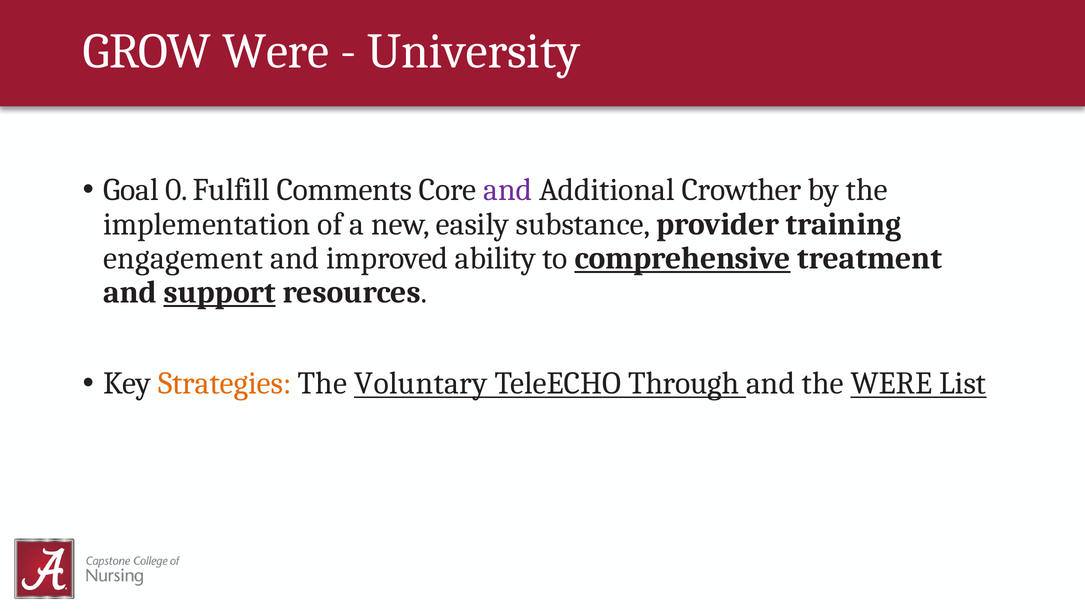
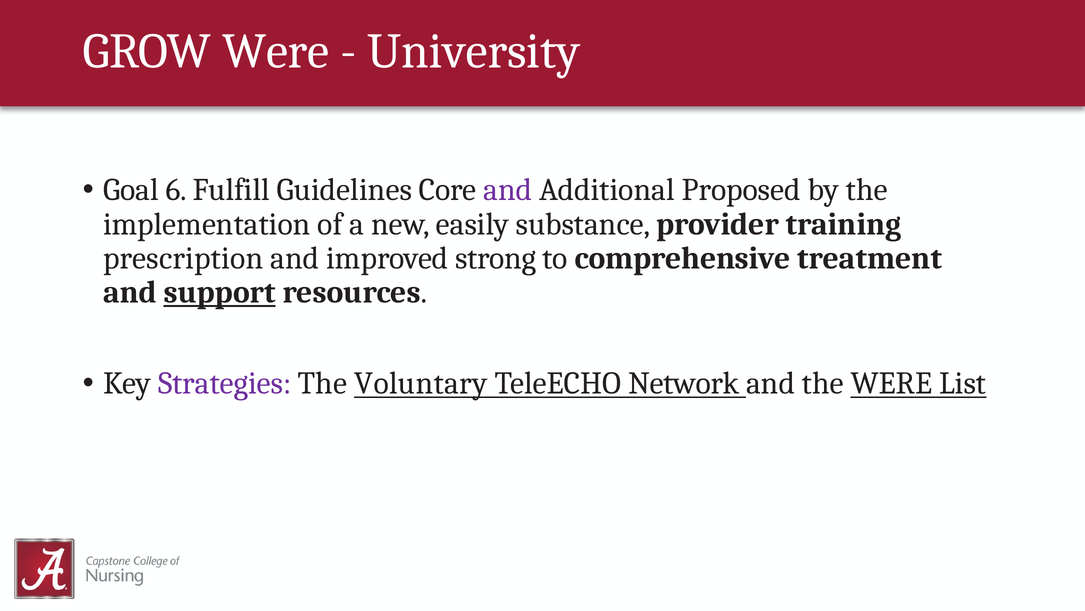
0: 0 -> 6
Comments: Comments -> Guidelines
Crowther: Crowther -> Proposed
engagement: engagement -> prescription
ability: ability -> strong
comprehensive underline: present -> none
Strategies colour: orange -> purple
Through: Through -> Network
